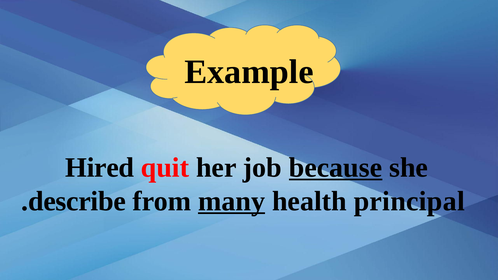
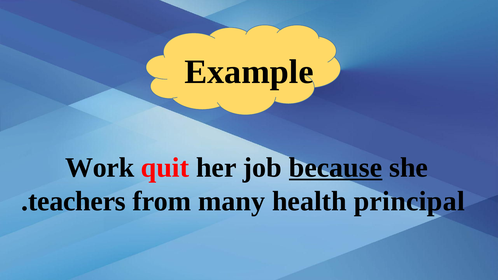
Hired: Hired -> Work
describe: describe -> teachers
many underline: present -> none
